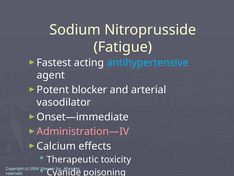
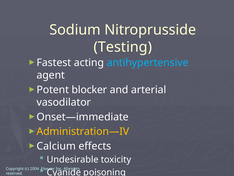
Fatigue: Fatigue -> Testing
Administration—IV colour: pink -> yellow
Therapeutic: Therapeutic -> Undesirable
